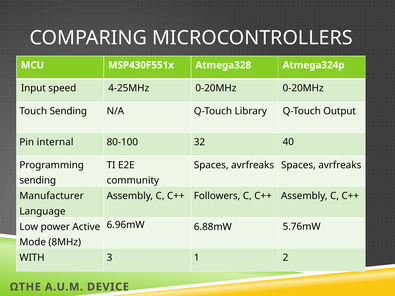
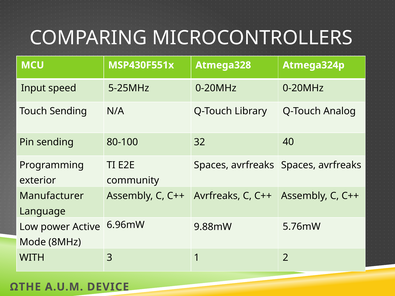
4-25MHz: 4-25MHz -> 5-25MHz
Output: Output -> Analog
Pin internal: internal -> sending
sending at (38, 181): sending -> exterior
C++ Followers: Followers -> Avrfreaks
6.88mW: 6.88mW -> 9.88mW
